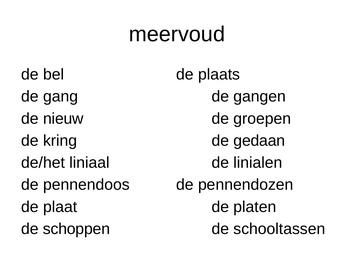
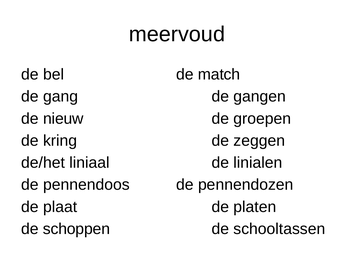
plaats: plaats -> match
gedaan: gedaan -> zeggen
